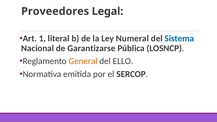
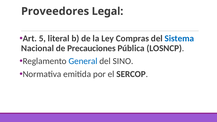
1: 1 -> 5
Numeral: Numeral -> Compras
Garantizarse: Garantizarse -> Precauciones
General colour: orange -> blue
ELLO: ELLO -> SINO
